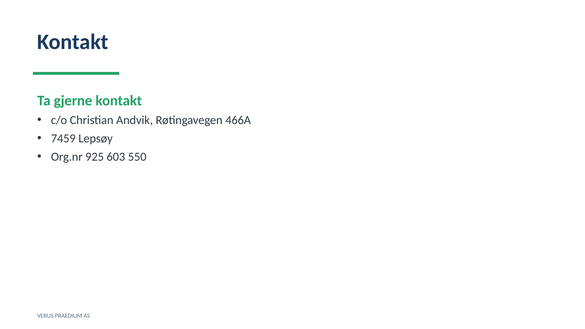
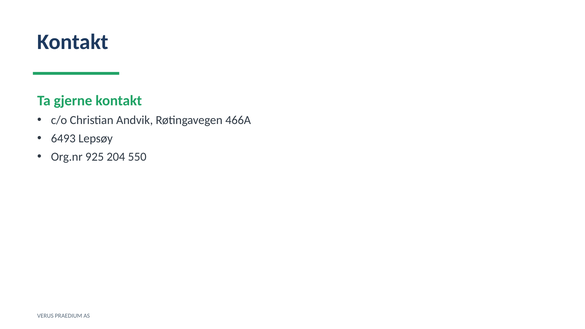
7459: 7459 -> 6493
603: 603 -> 204
